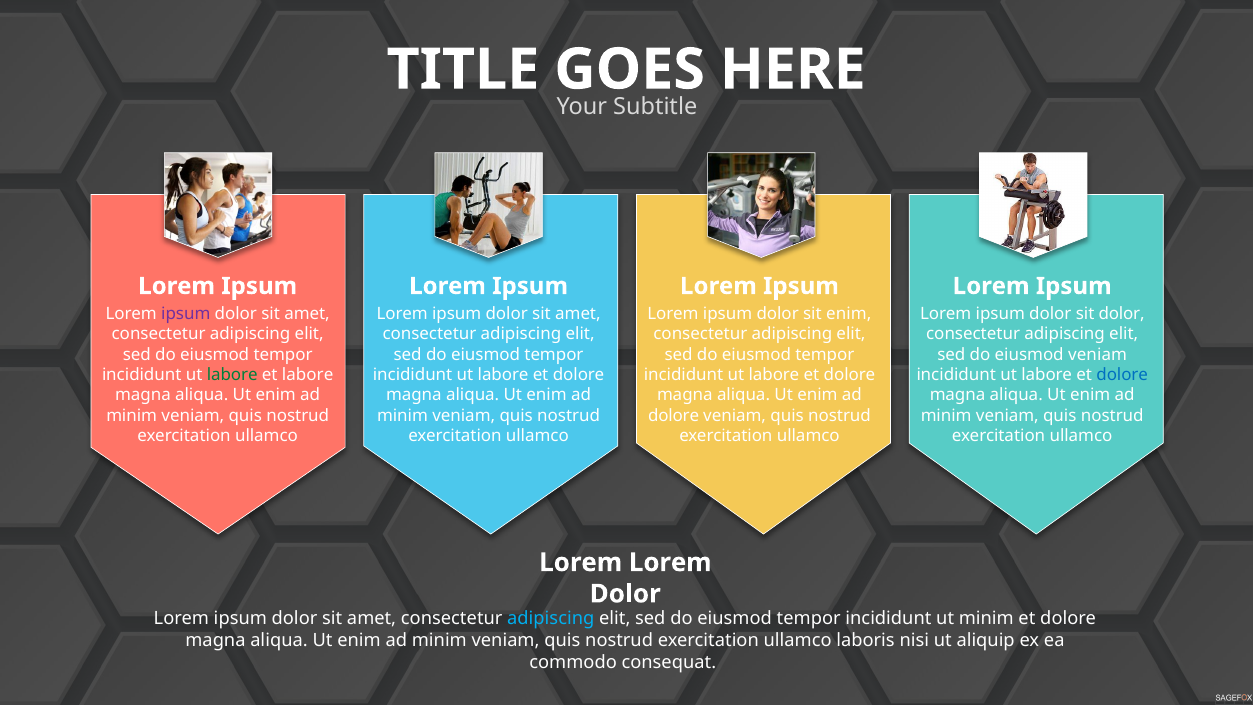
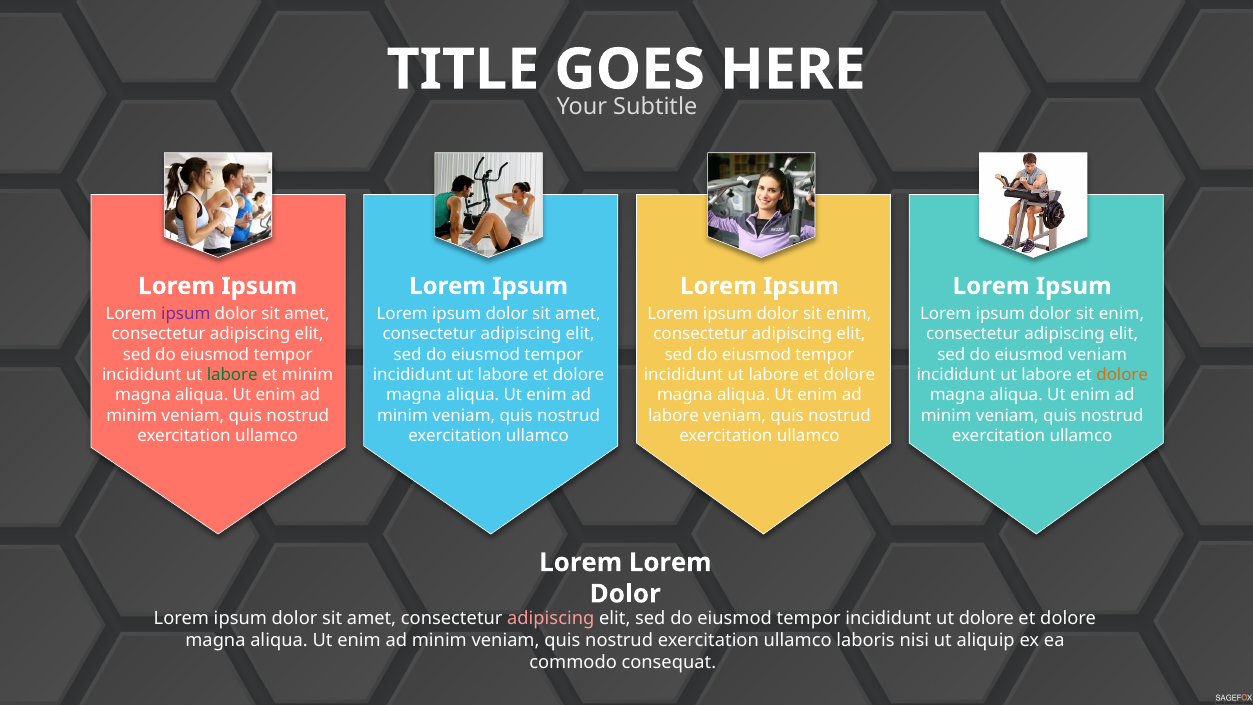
dolor at (1122, 314): dolor -> enim
et labore: labore -> minim
dolore at (1122, 375) colour: blue -> orange
dolore at (674, 416): dolore -> labore
adipiscing at (551, 618) colour: light blue -> pink
ut minim: minim -> dolore
